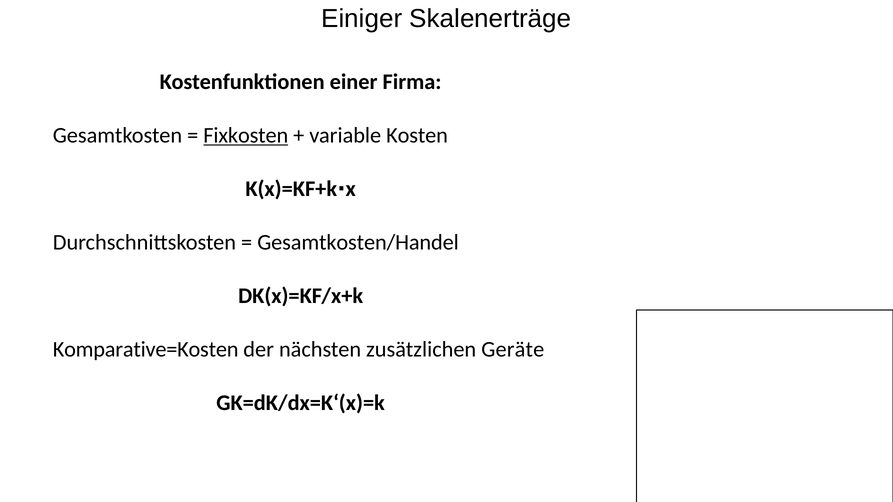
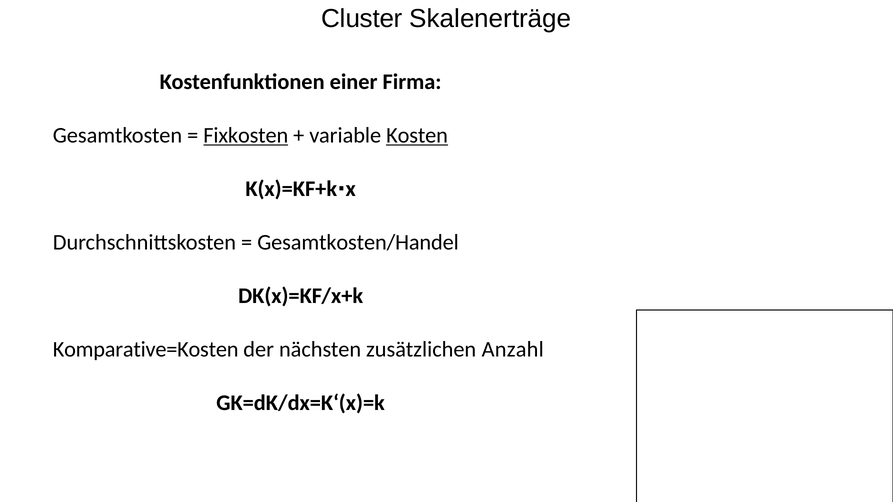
Einiger: Einiger -> Cluster
Kosten underline: none -> present
Geräte: Geräte -> Anzahl
